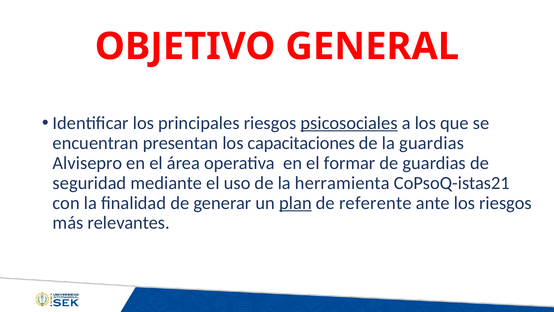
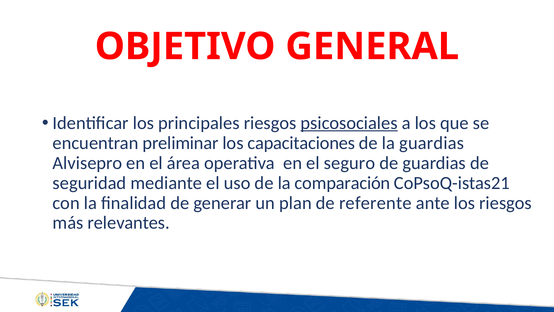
presentan: presentan -> preliminar
formar: formar -> seguro
herramienta: herramienta -> comparación
plan underline: present -> none
